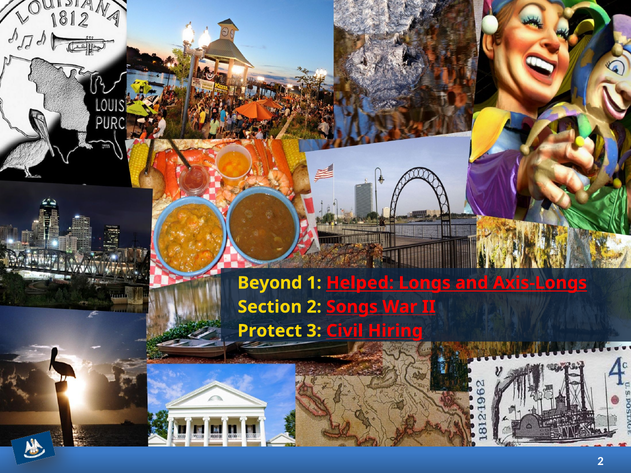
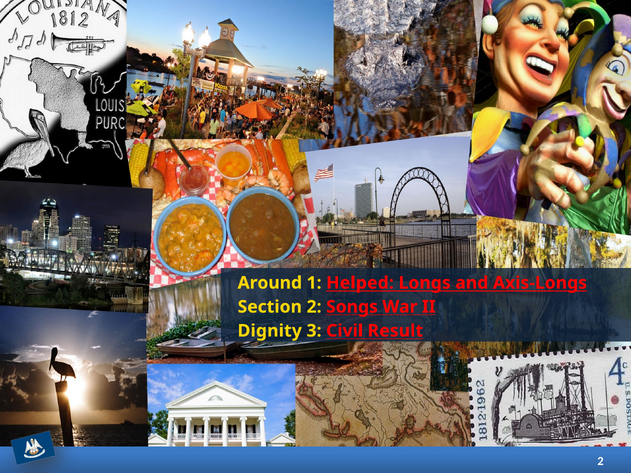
Beyond: Beyond -> Around
Protect: Protect -> Dignity
Hiring: Hiring -> Result
